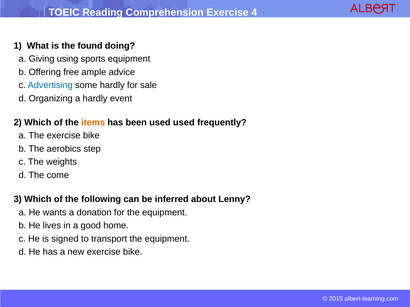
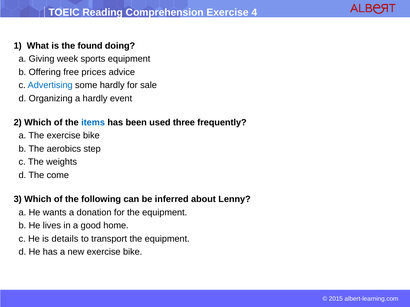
using: using -> week
ample: ample -> prices
items colour: orange -> blue
used used: used -> three
signed: signed -> details
